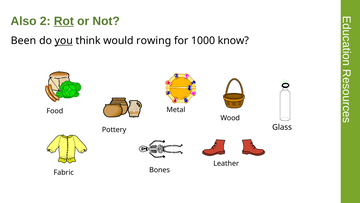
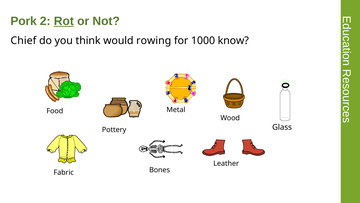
Also: Also -> Pork
Been: Been -> Chief
you underline: present -> none
